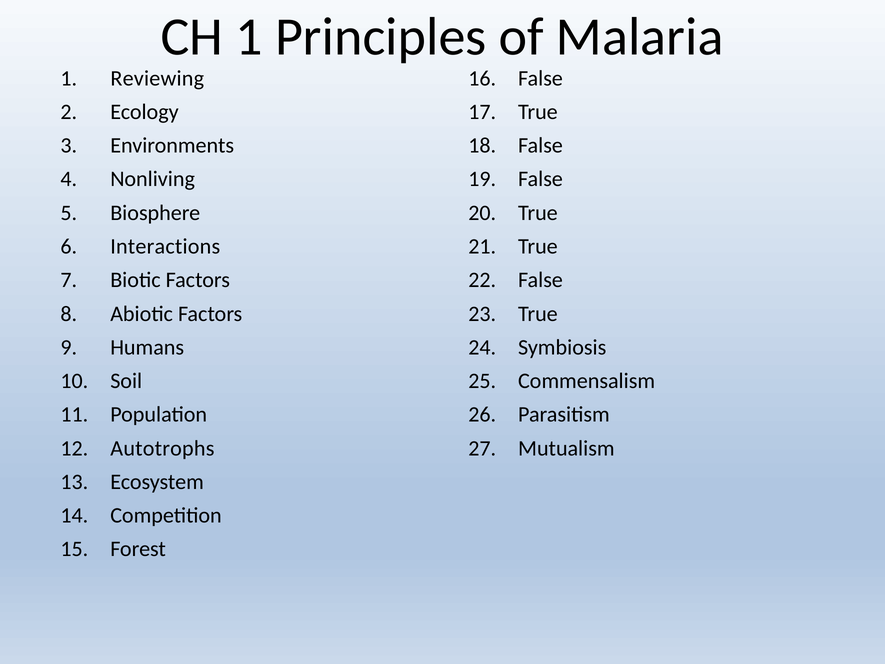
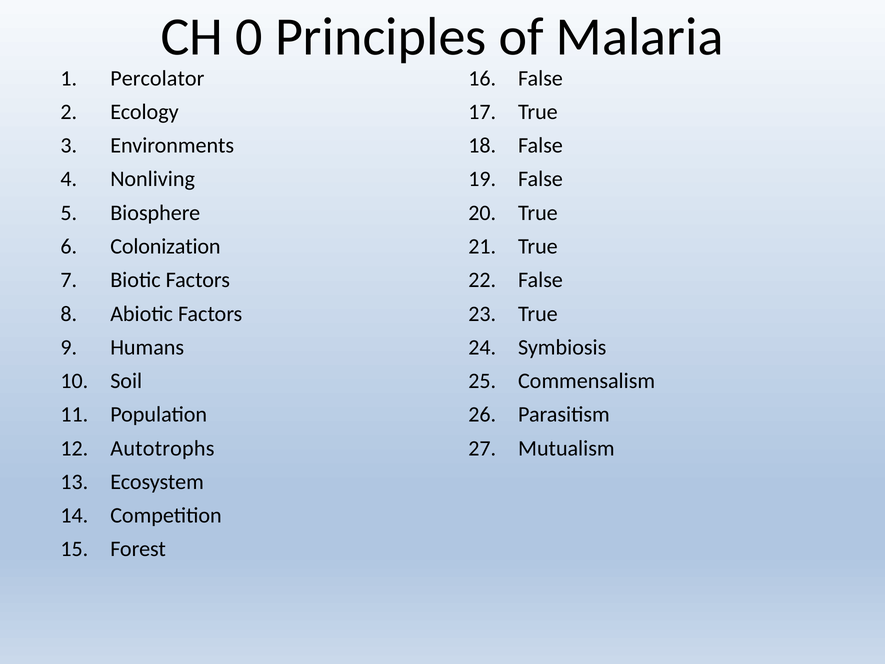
CH 1: 1 -> 0
Reviewing: Reviewing -> Percolator
Interactions: Interactions -> Colonization
